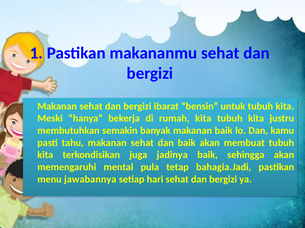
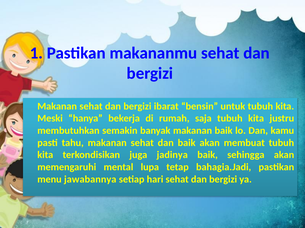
rumah kita: kita -> saja
pula: pula -> lupa
